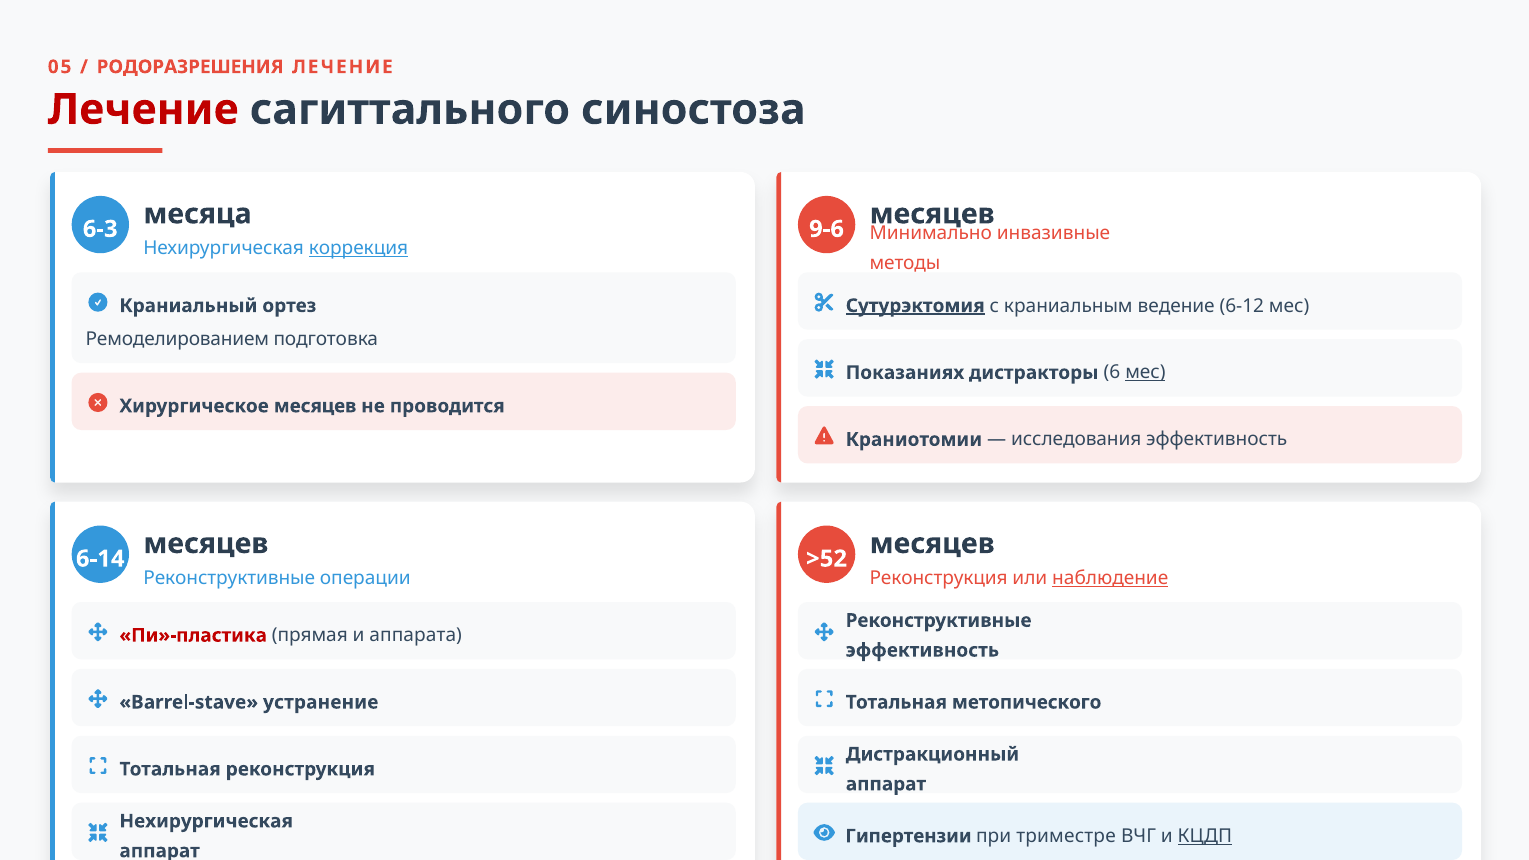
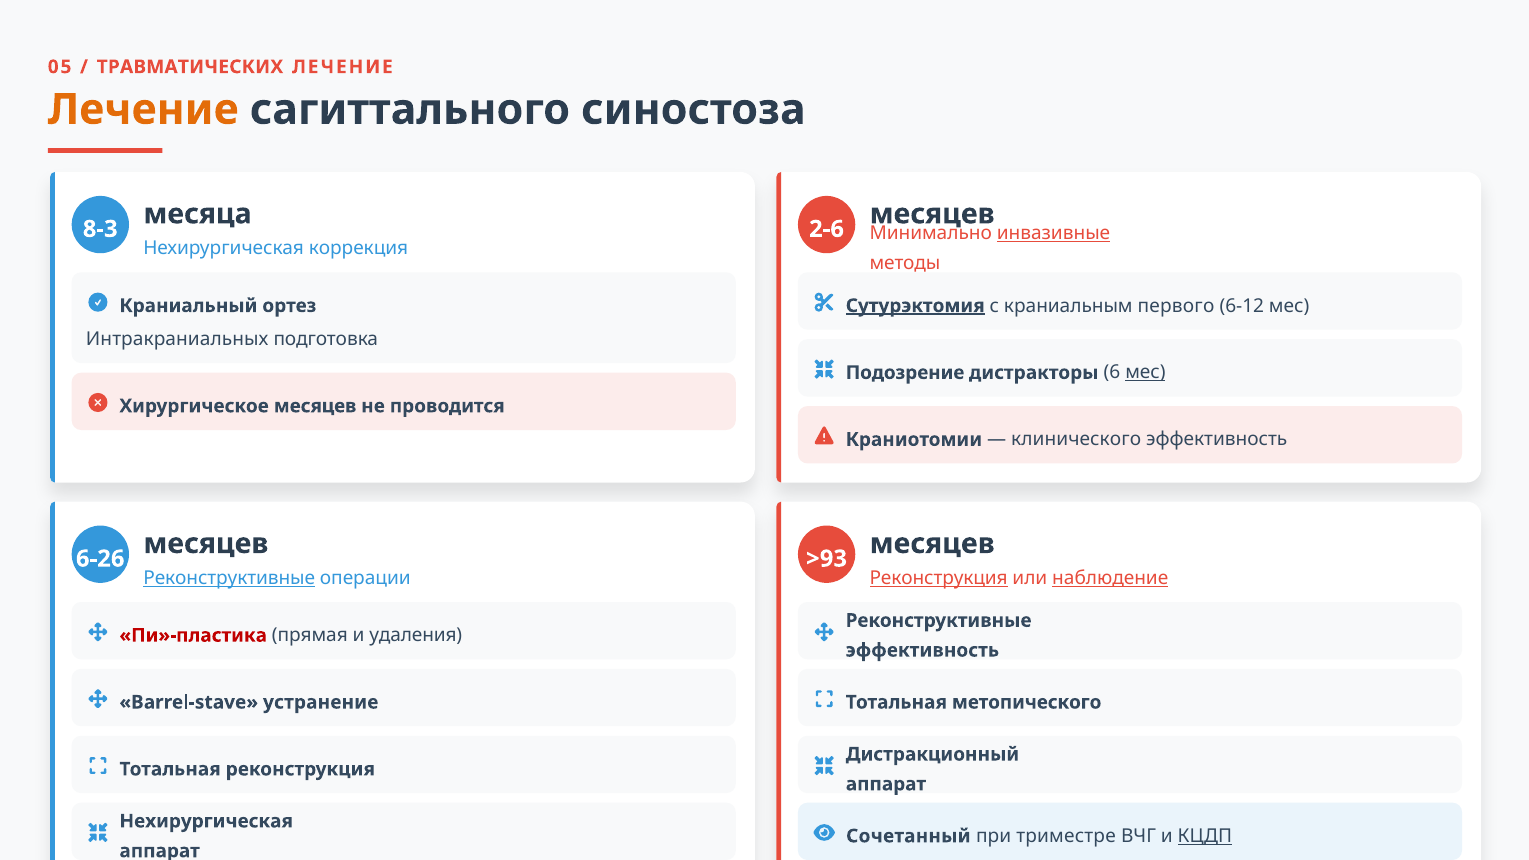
РОДОРАЗРЕШЕНИЯ: РОДОРАЗРЕШЕНИЯ -> ТРАВМАТИЧЕСКИХ
Лечение at (143, 110) colour: red -> orange
6-3: 6-3 -> 8-3
9-6: 9-6 -> 2-6
инвазивные underline: none -> present
коррекция underline: present -> none
ведение: ведение -> первого
Ремоделированием: Ремоделированием -> Интракраниальных
Показаниях: Показаниях -> Подозрение
исследования: исследования -> клинического
6-14: 6-14 -> 6-26
>52: >52 -> >93
Реконструктивные at (229, 578) underline: none -> present
Реконструкция at (939, 578) underline: none -> present
аппарата: аппарата -> удаления
Гипертензии: Гипертензии -> Сочетанный
